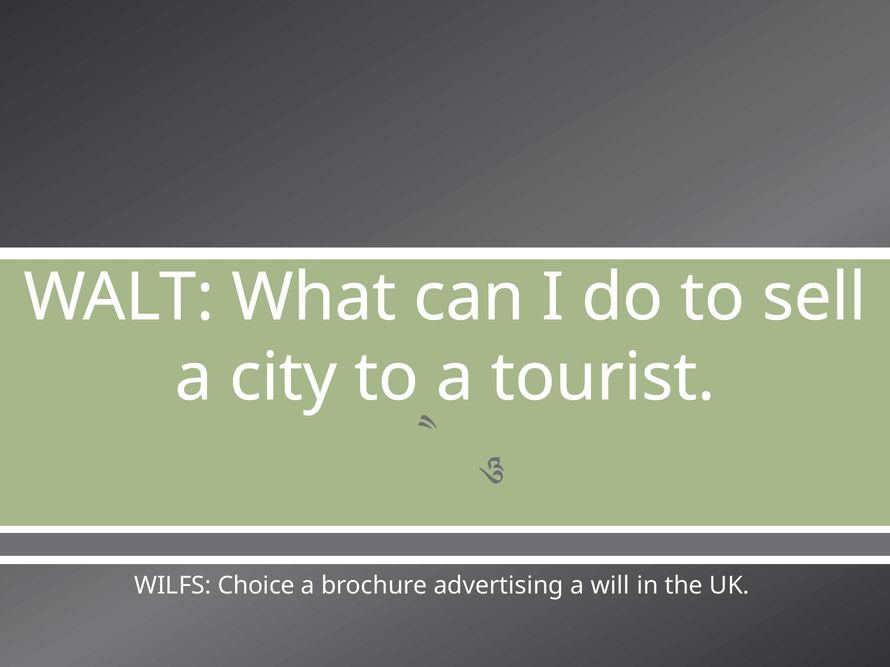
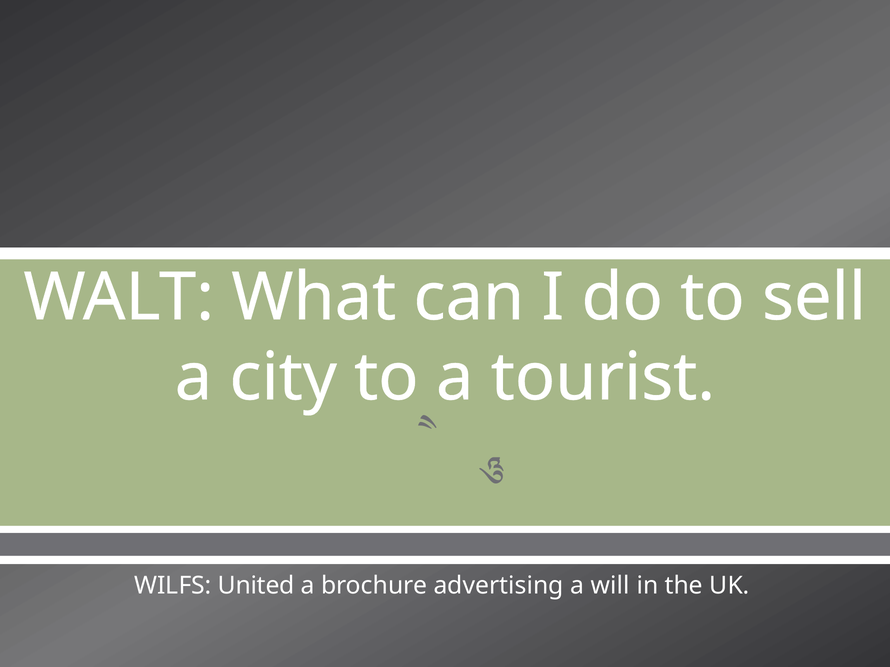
Choice: Choice -> United
